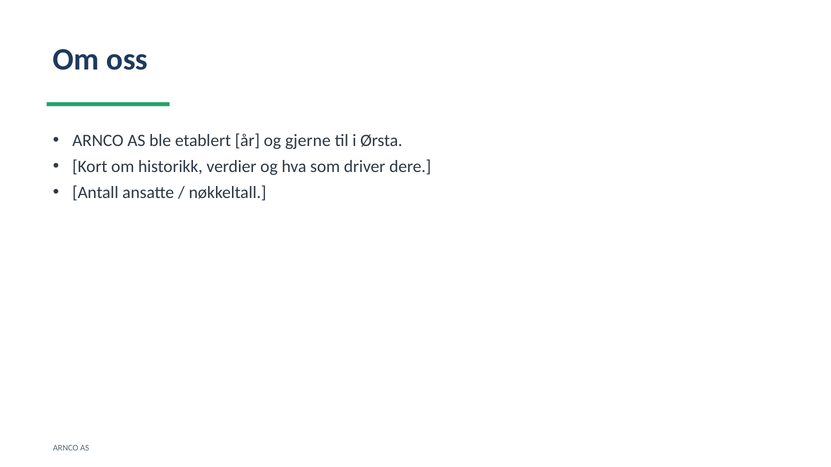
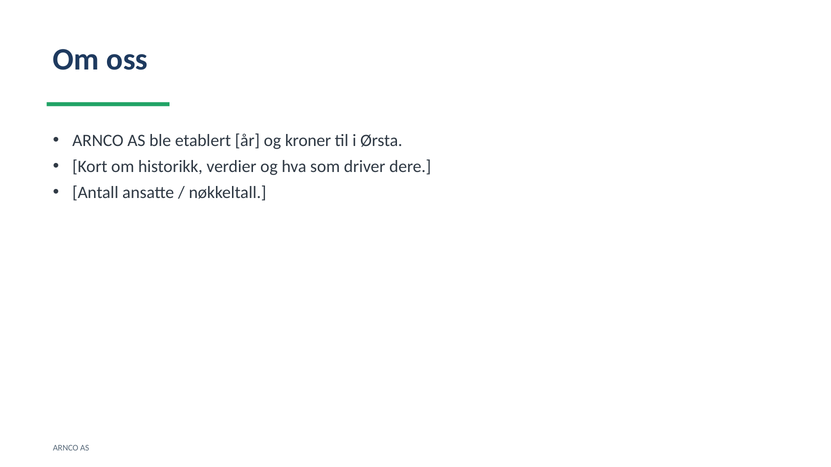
gjerne: gjerne -> kroner
